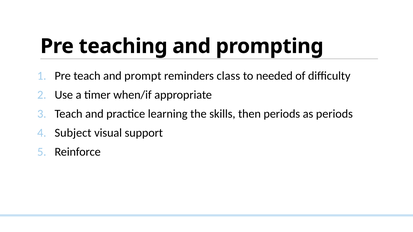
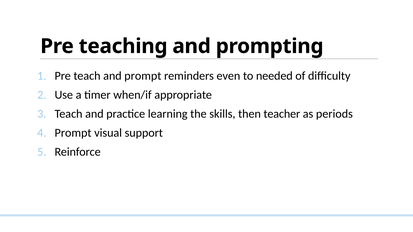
class: class -> even
then periods: periods -> teacher
Subject at (73, 133): Subject -> Prompt
